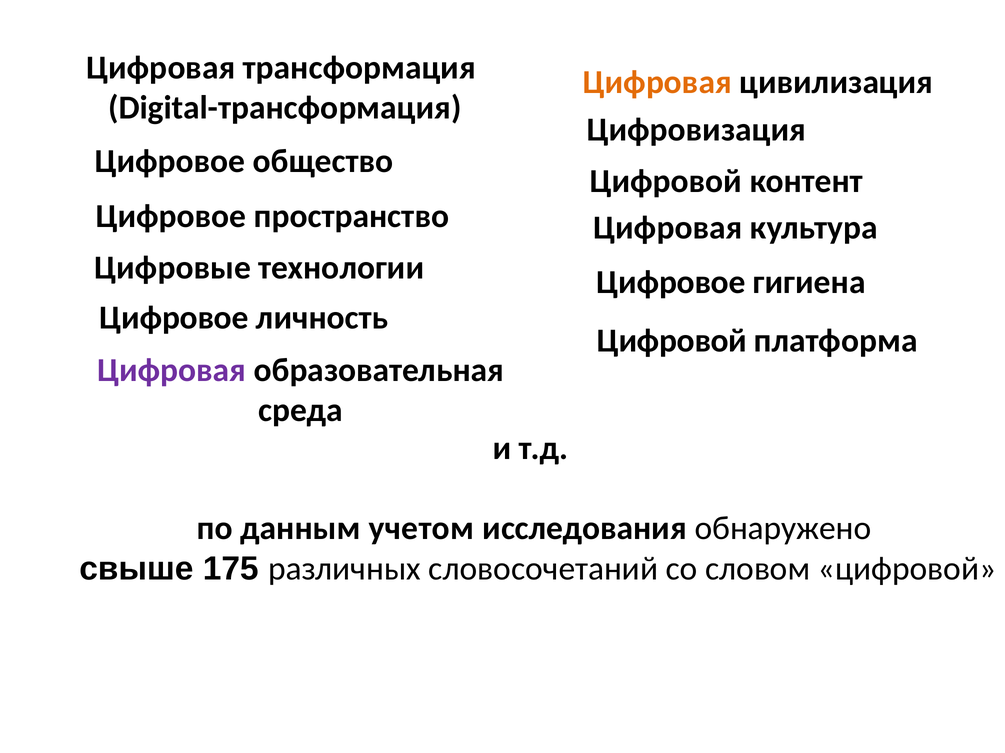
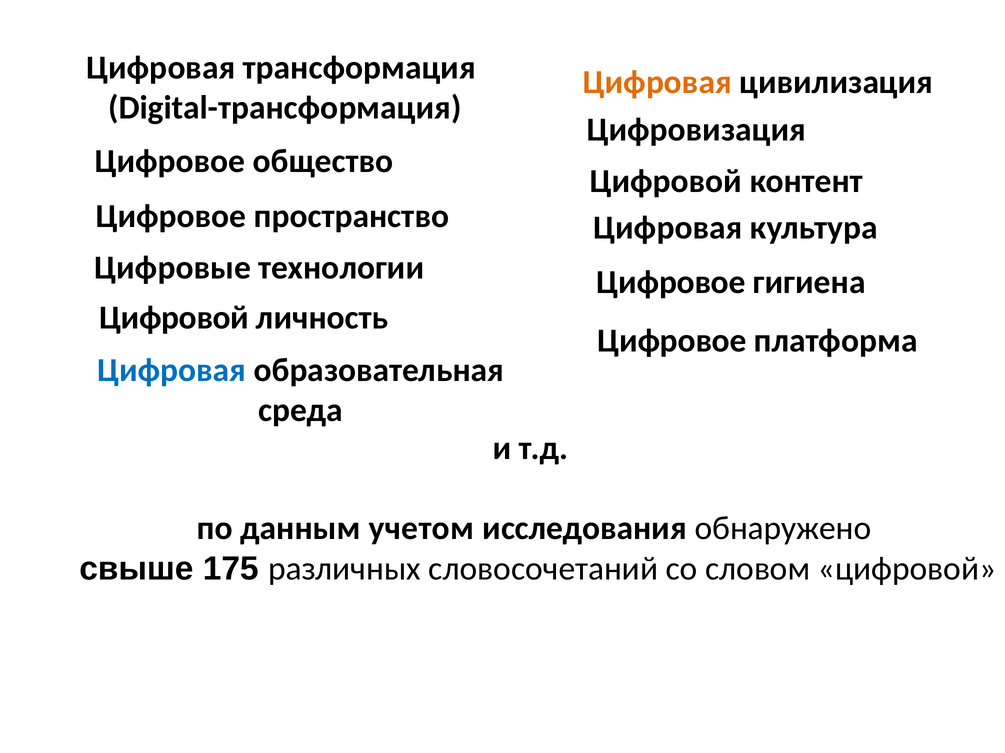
Цифровое at (174, 318): Цифровое -> Цифровой
Цифровой at (672, 341): Цифровой -> Цифровое
Цифровая at (172, 371) colour: purple -> blue
